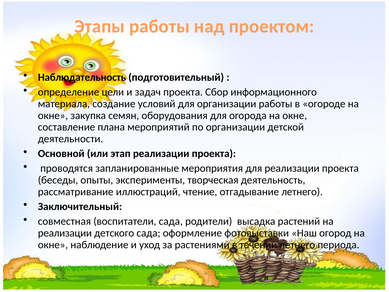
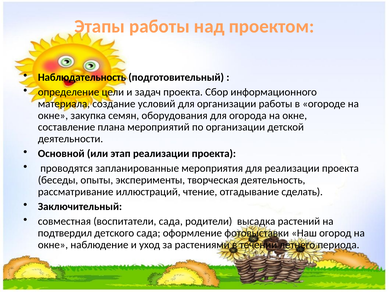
отгадывание летнего: летнего -> сделать
реализации at (65, 233): реализации -> подтвердил
